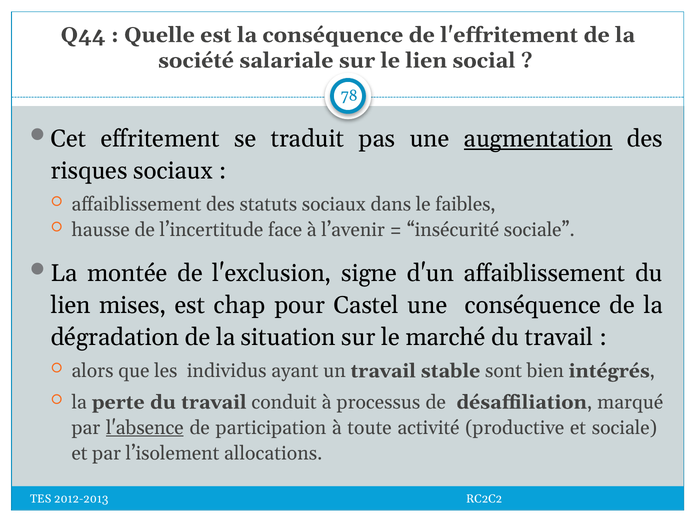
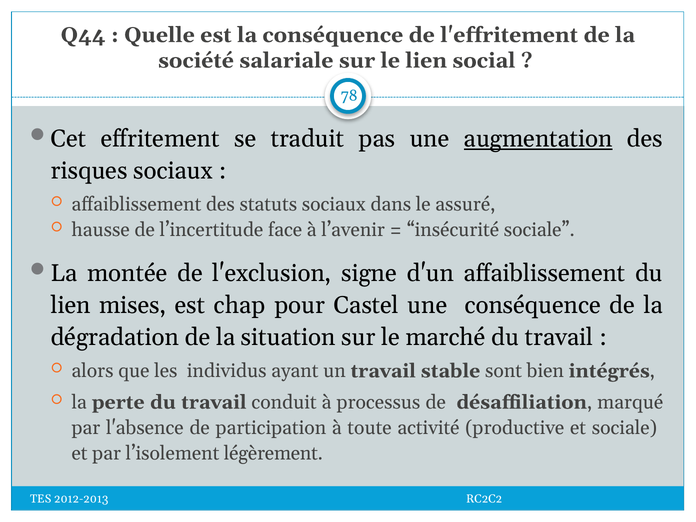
faibles: faibles -> assuré
l'absence underline: present -> none
allocations: allocations -> légèrement
